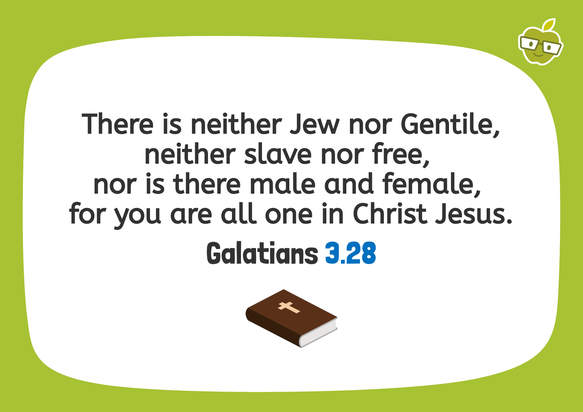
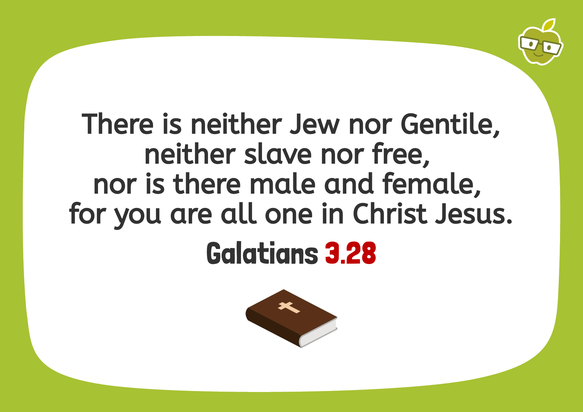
3.28 colour: blue -> red
